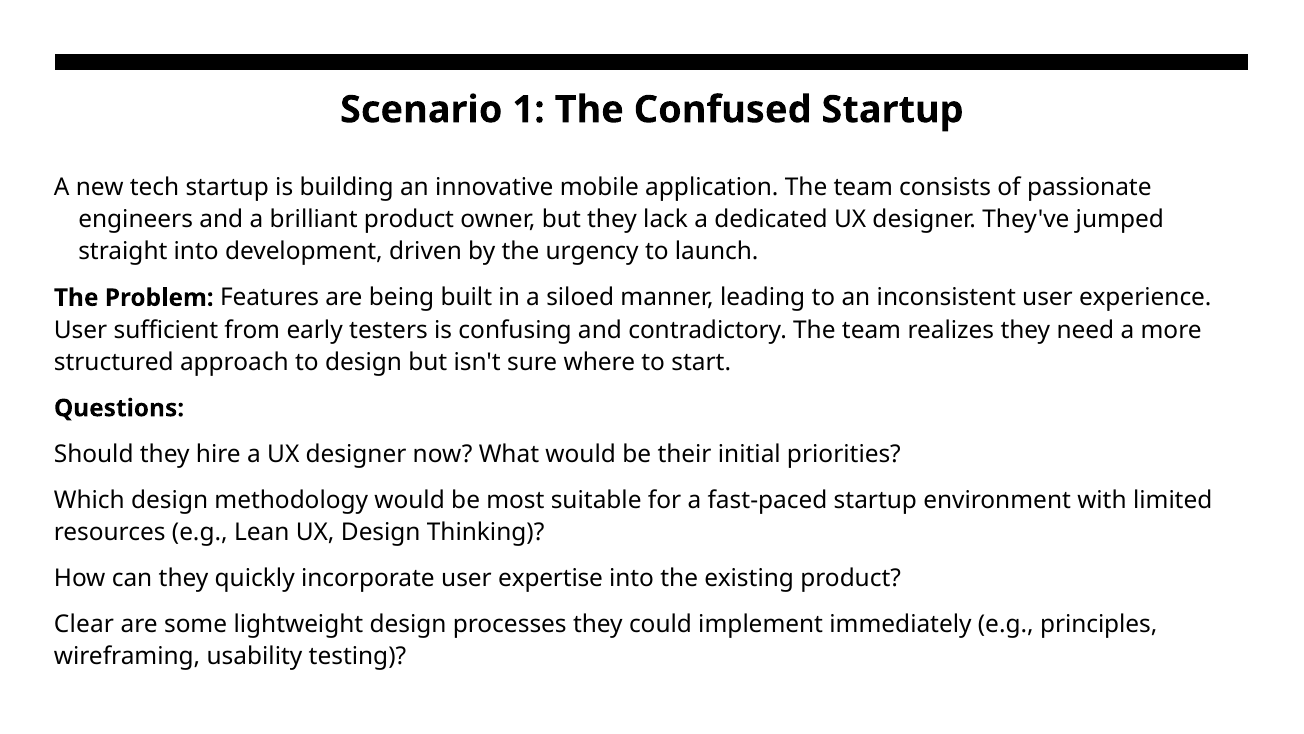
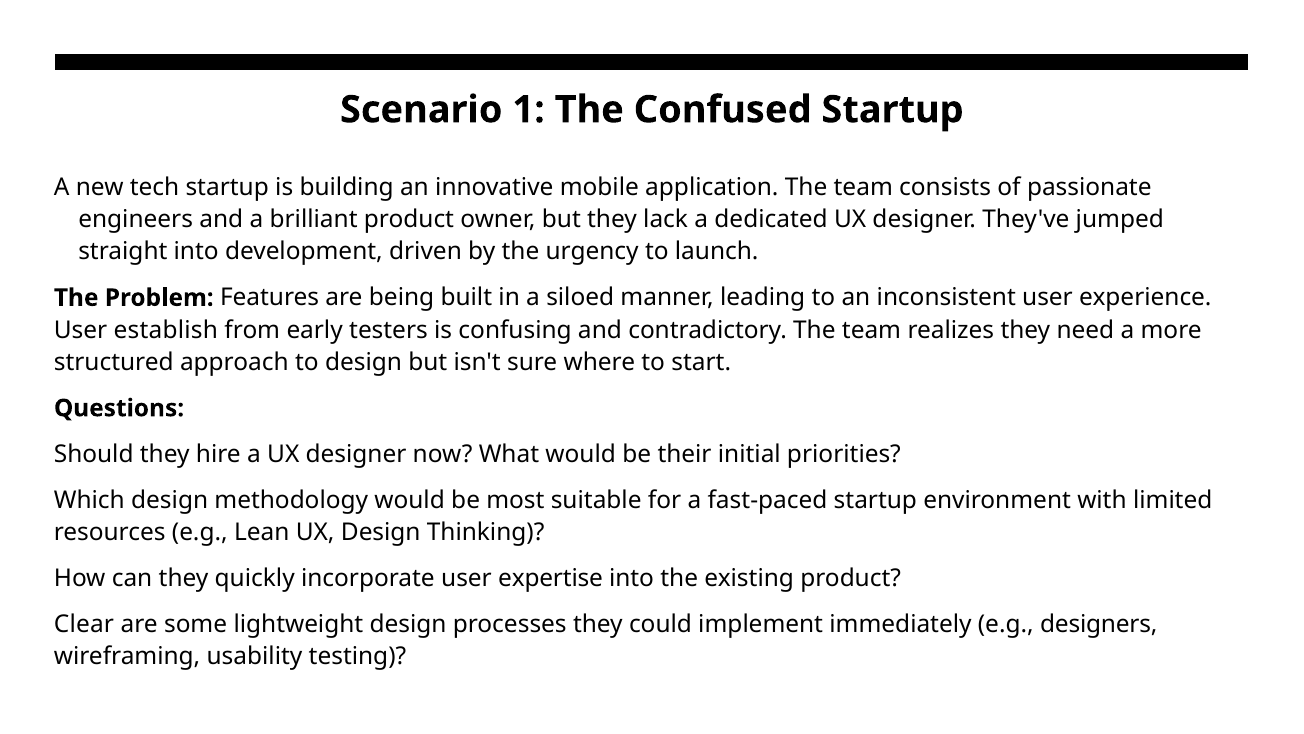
sufficient: sufficient -> establish
principles: principles -> designers
